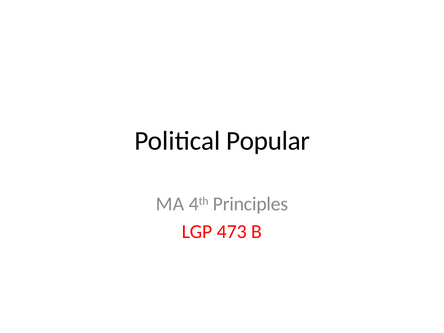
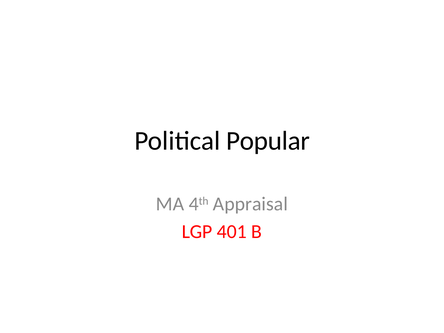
Principles: Principles -> Appraisal
473: 473 -> 401
